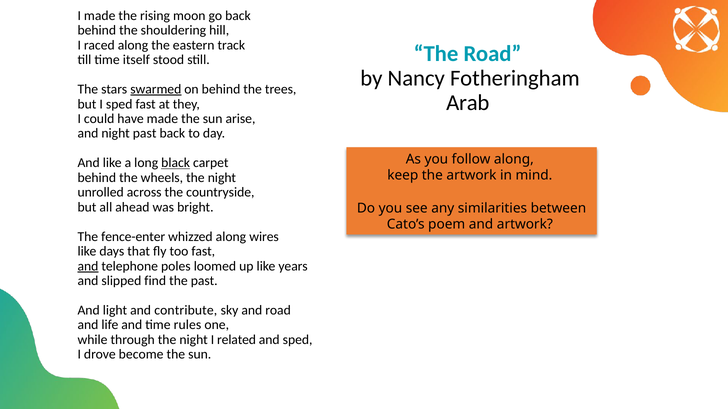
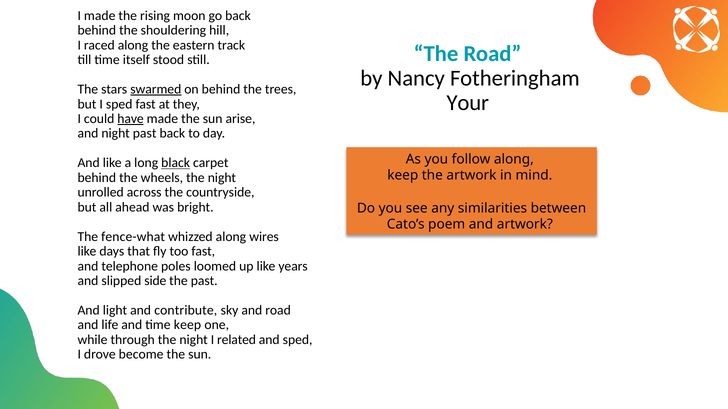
Arab: Arab -> Your
have underline: none -> present
fence-enter: fence-enter -> fence-what
and at (88, 266) underline: present -> none
find: find -> side
time rules: rules -> keep
